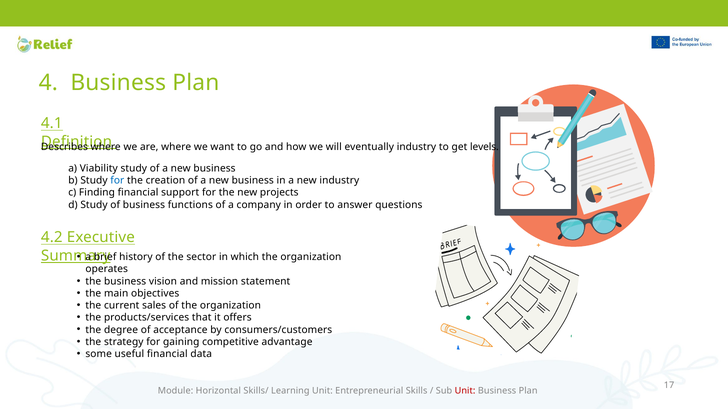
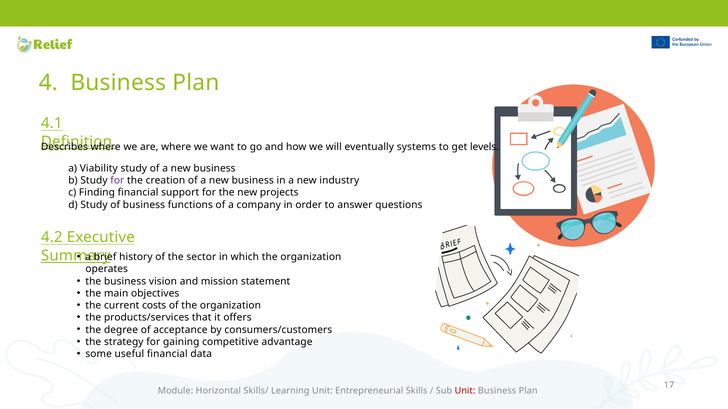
eventually industry: industry -> systems
for at (117, 181) colour: blue -> purple
sales: sales -> costs
